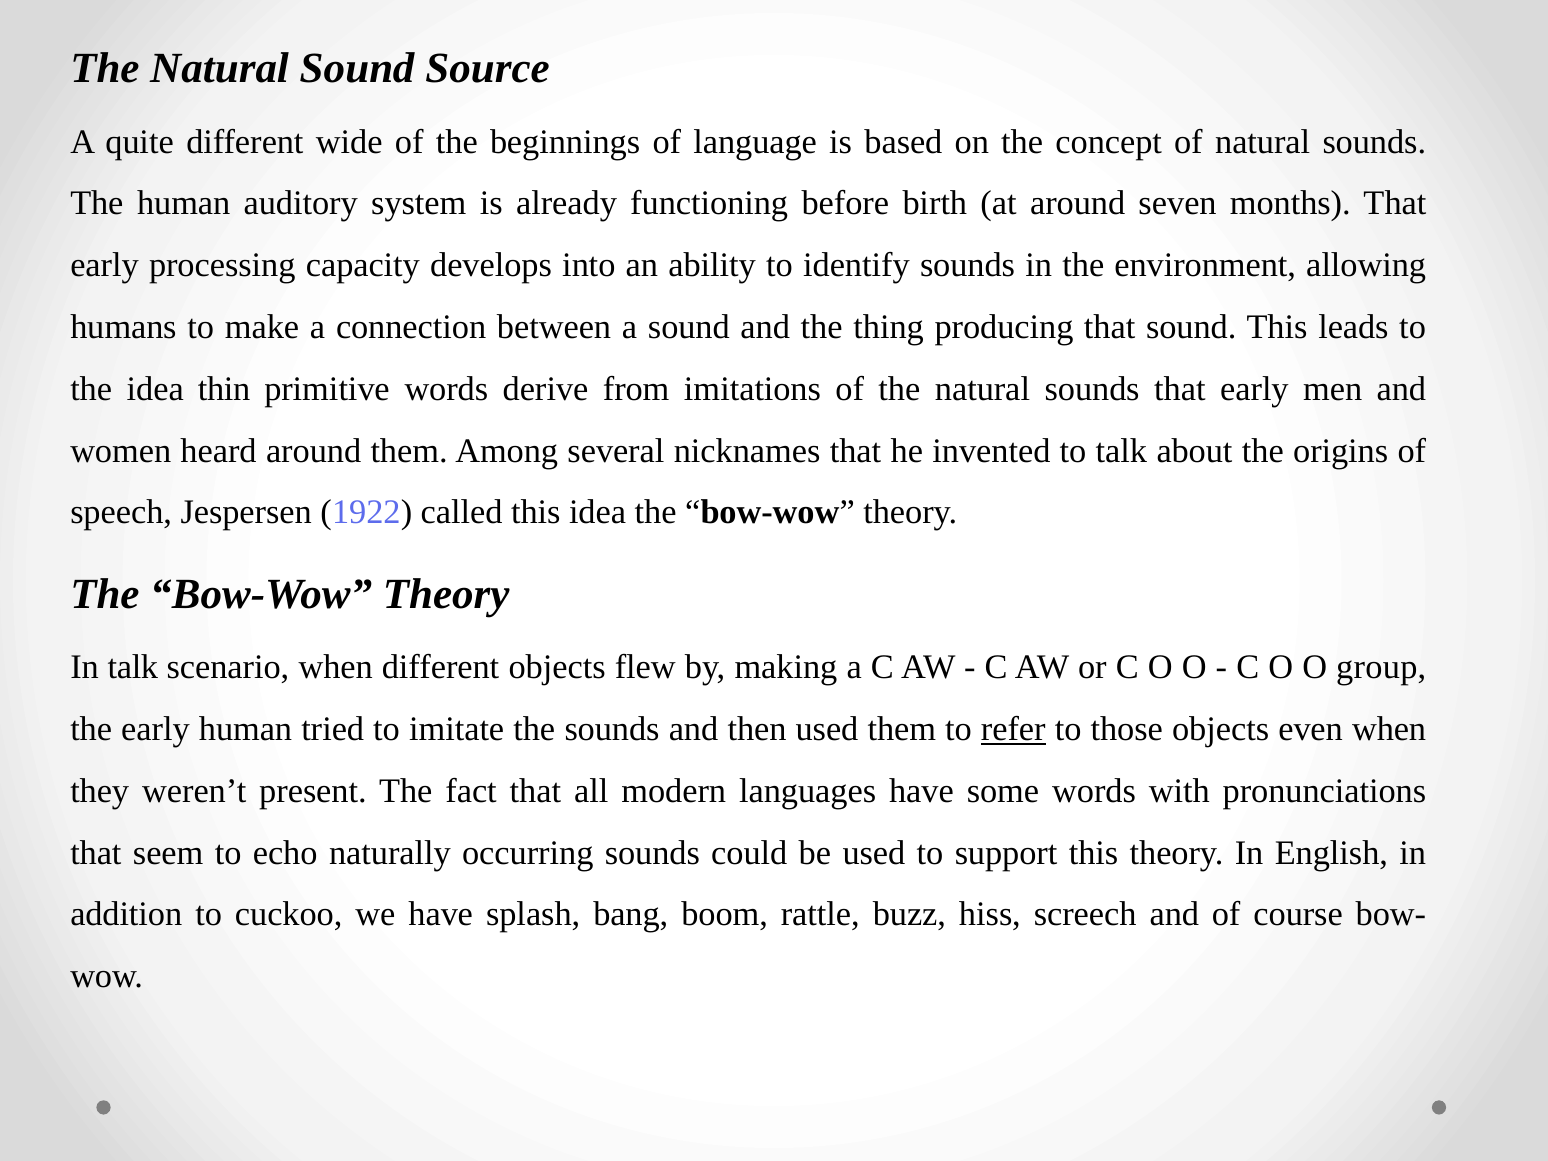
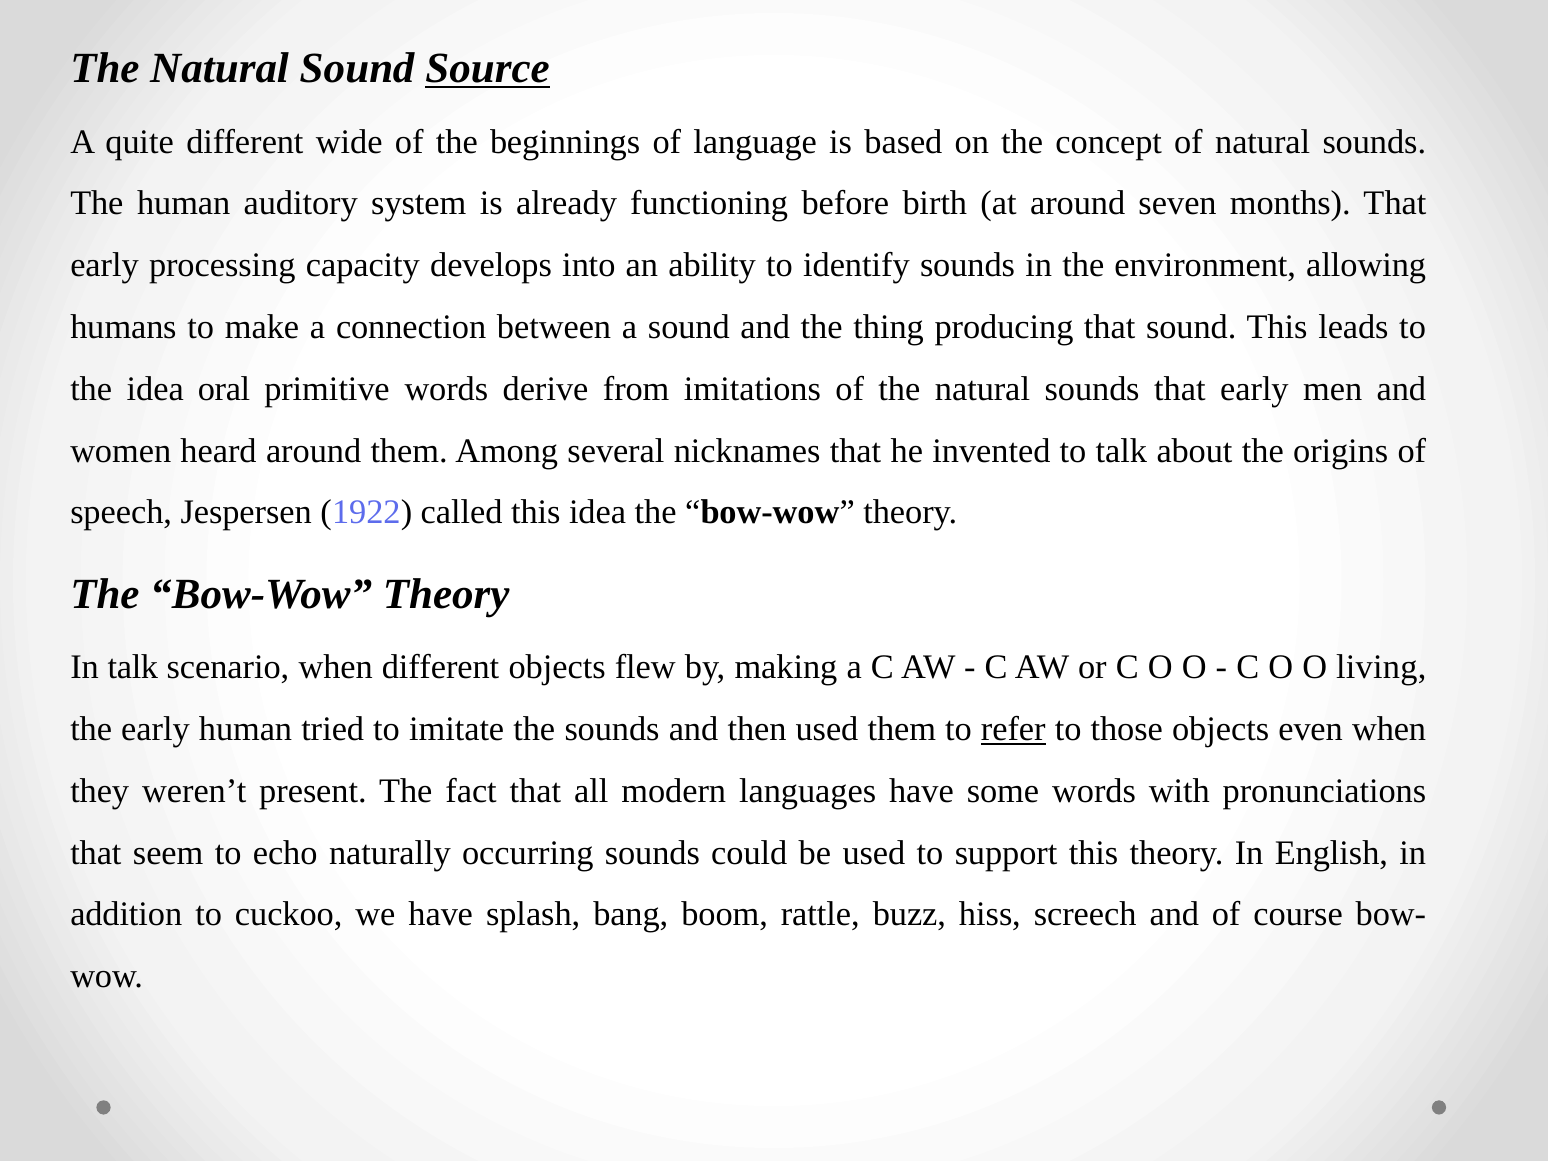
Source underline: none -> present
thin: thin -> oral
group: group -> living
